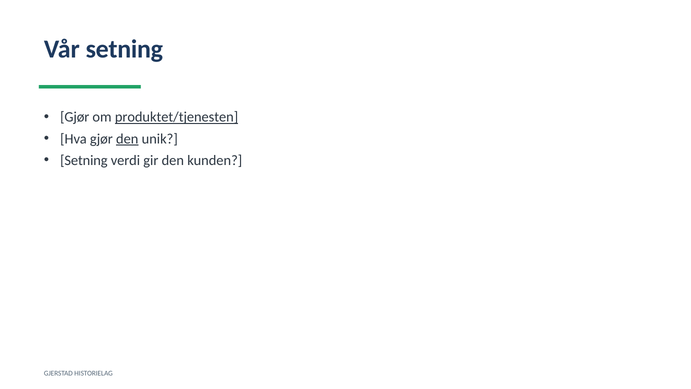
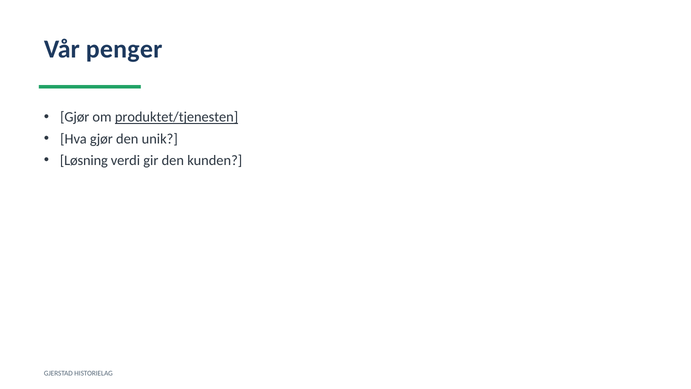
Vår setning: setning -> penger
den at (127, 139) underline: present -> none
Setning at (84, 160): Setning -> Løsning
